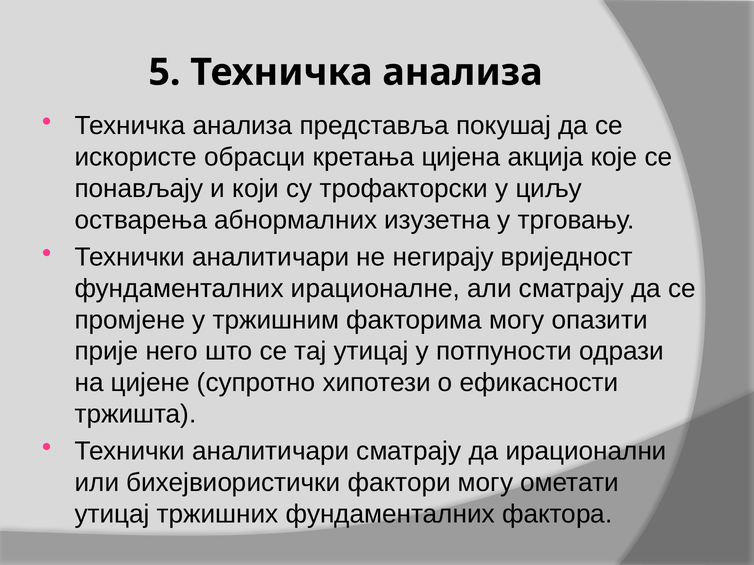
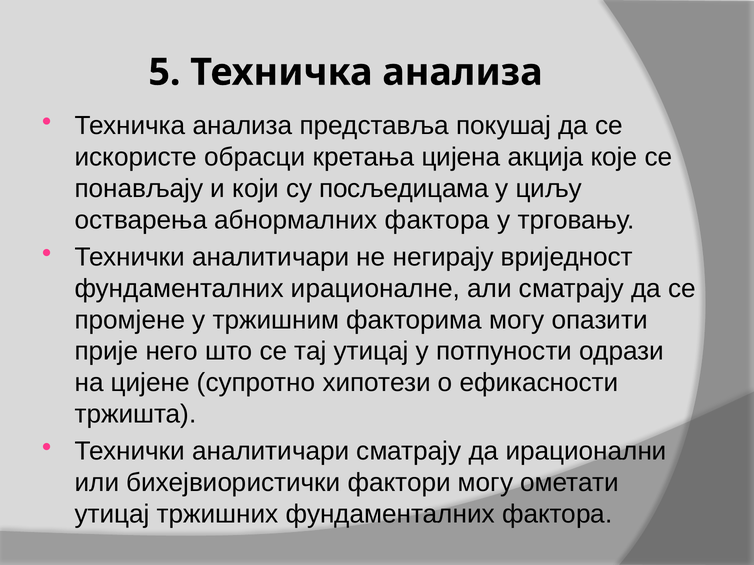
трофакторски: трофакторски -> посљедицама
абнормалних изузетна: изузетна -> фактора
